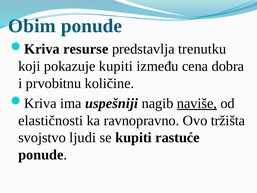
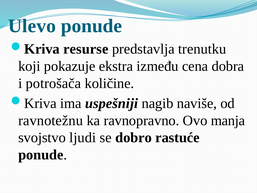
Obim: Obim -> Ulevo
pokazuje kupiti: kupiti -> ekstra
prvobitnu: prvobitnu -> potrošača
naviše underline: present -> none
elastičnosti: elastičnosti -> ravnotežnu
tržišta: tržišta -> manja
se kupiti: kupiti -> dobro
